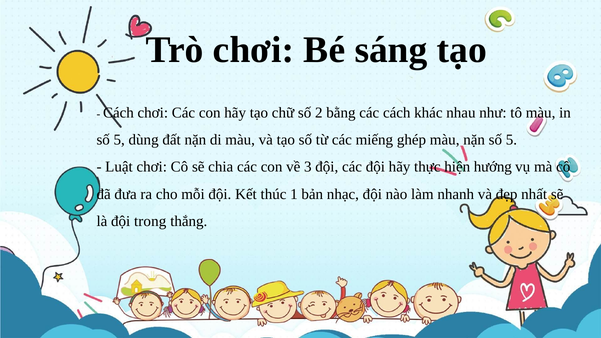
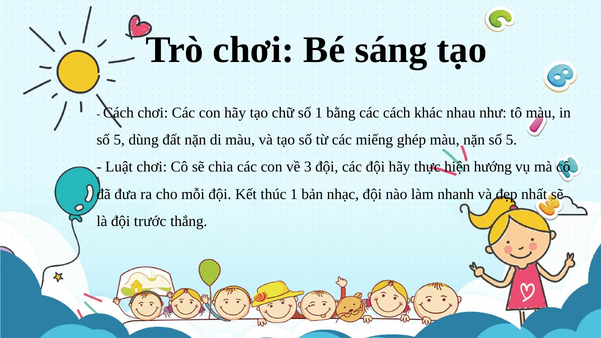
số 2: 2 -> 1
trong: trong -> trước
